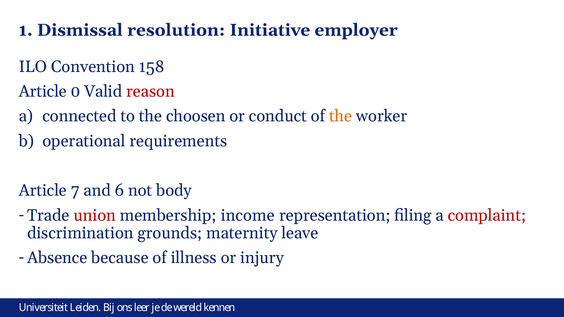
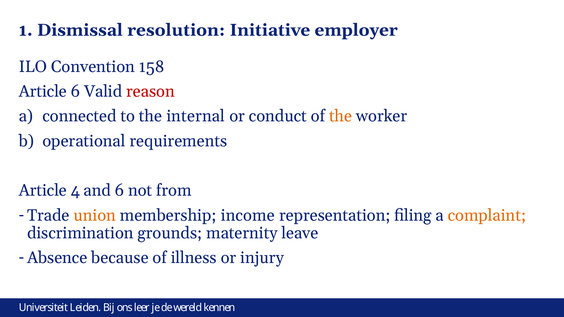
Article 0: 0 -> 6
choosen: choosen -> internal
7: 7 -> 4
body: body -> from
union colour: red -> orange
complaint colour: red -> orange
